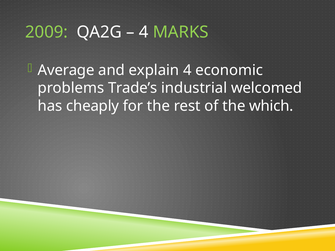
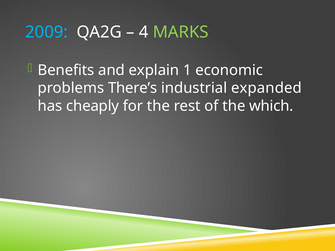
2009 colour: light green -> light blue
Average: Average -> Benefits
explain 4: 4 -> 1
Trade’s: Trade’s -> There’s
welcomed: welcomed -> expanded
